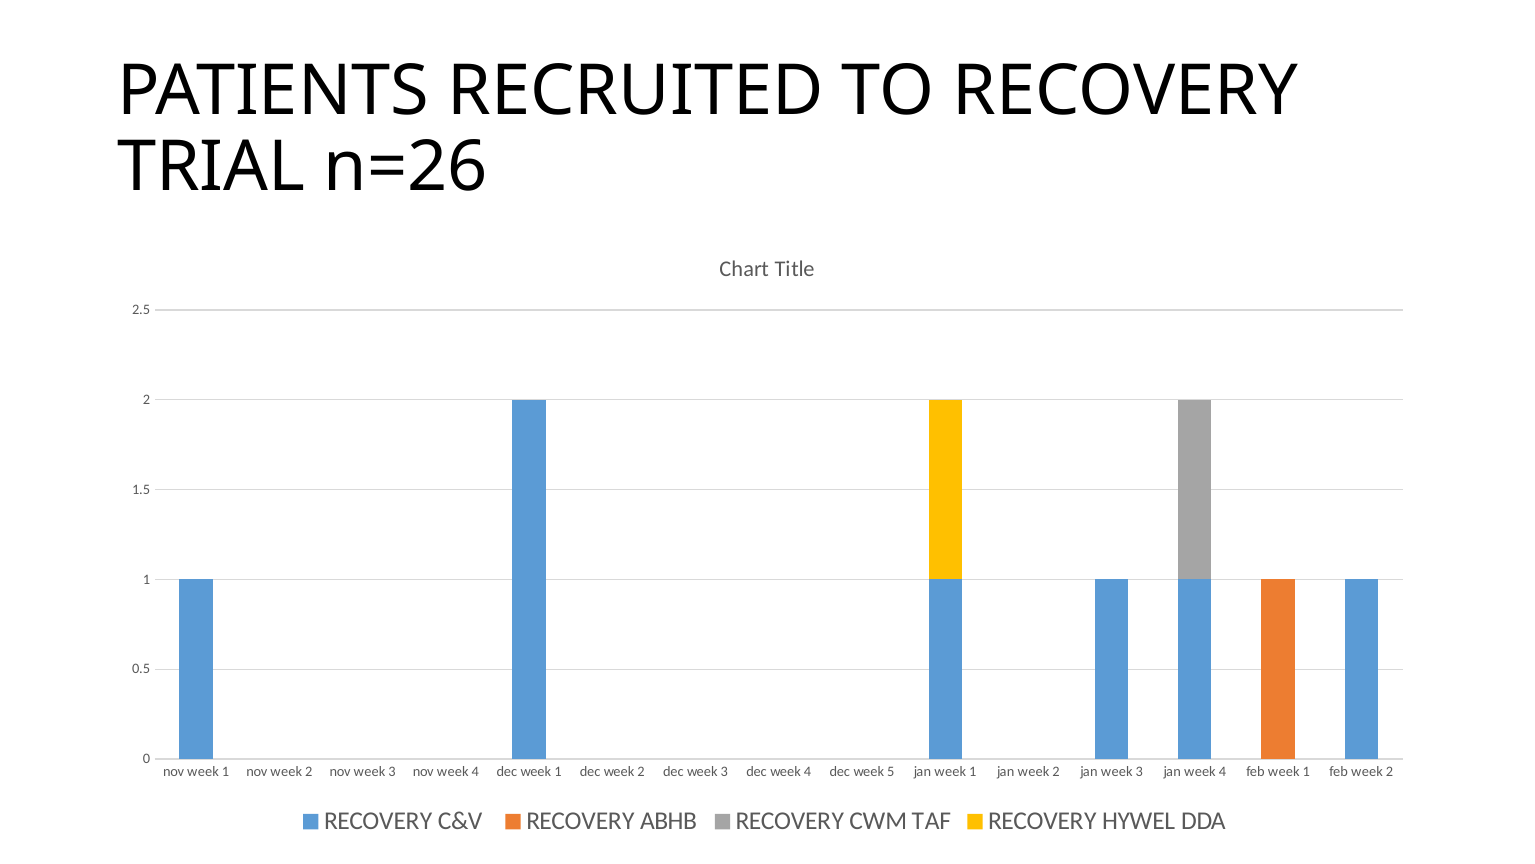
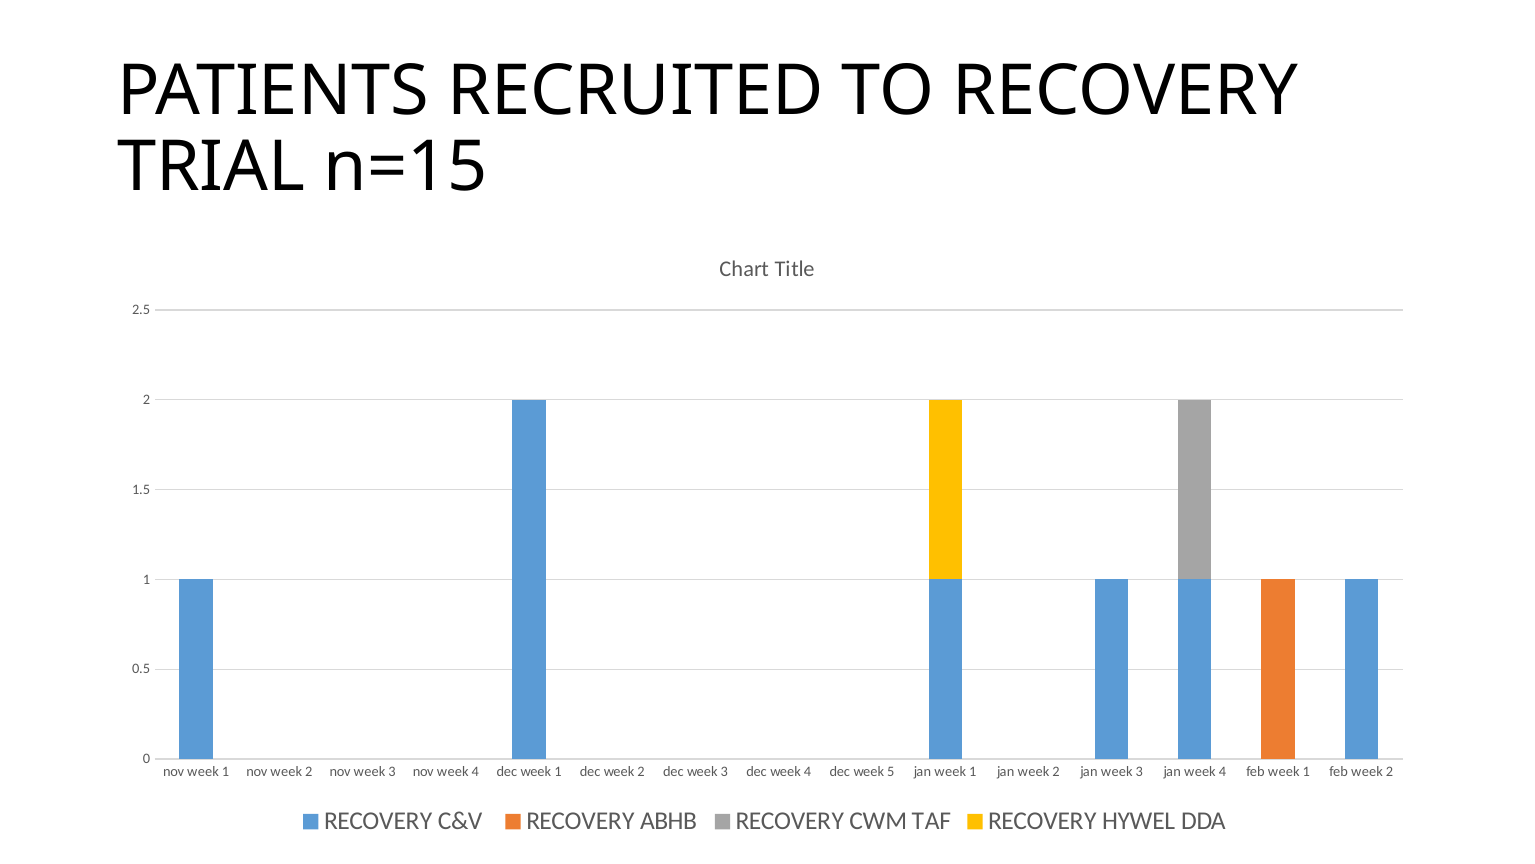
n=26: n=26 -> n=15
